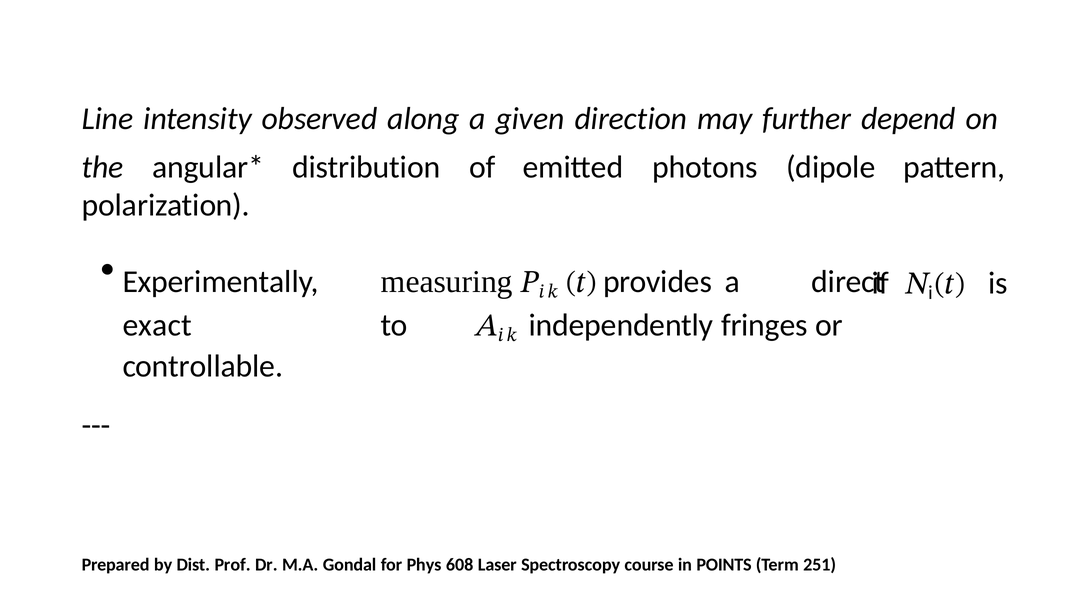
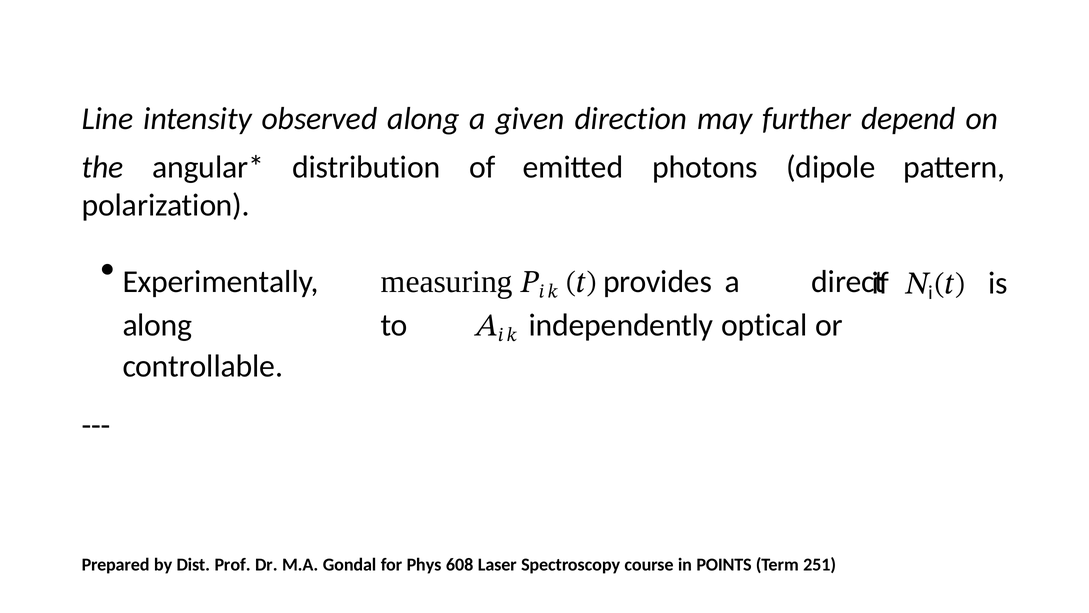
exact at (157, 325): exact -> along
fringes: fringes -> optical
